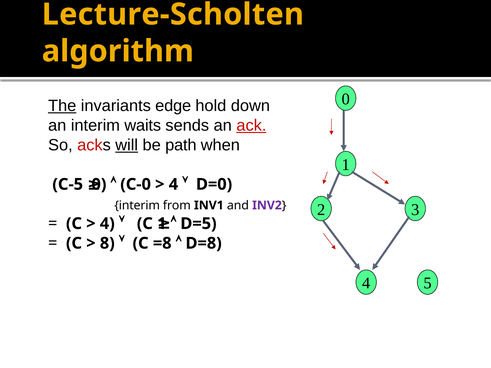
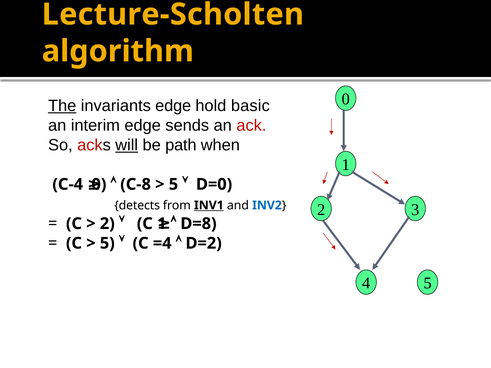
down: down -> basic
interim waits: waits -> edge
ack underline: present -> none
C-0: C-0 -> C-8
4 at (173, 184): 4 -> 5
C-5: C-5 -> C-4
interim at (137, 205): interim -> detects
INV1 underline: none -> present
INV2 colour: purple -> blue
D=5: D=5 -> D=8
4 at (107, 224): 4 -> 2
8 at (107, 243): 8 -> 5
=8: =8 -> =4
D=8: D=8 -> D=2
